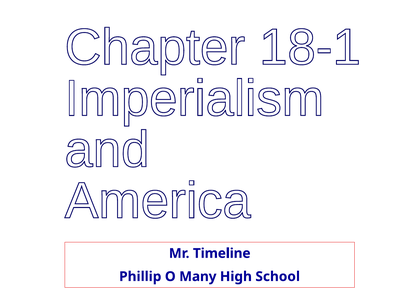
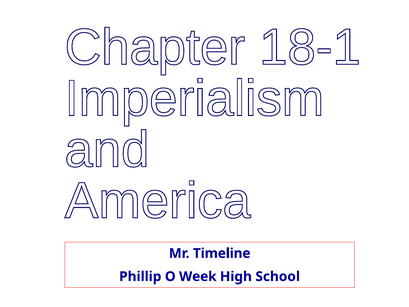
Many: Many -> Week
